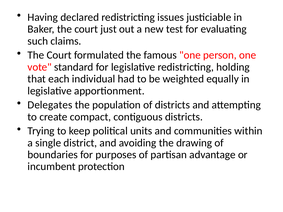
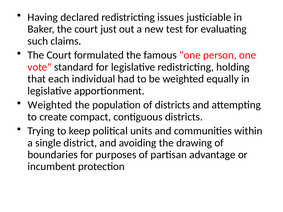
Delegates at (50, 105): Delegates -> Weighted
